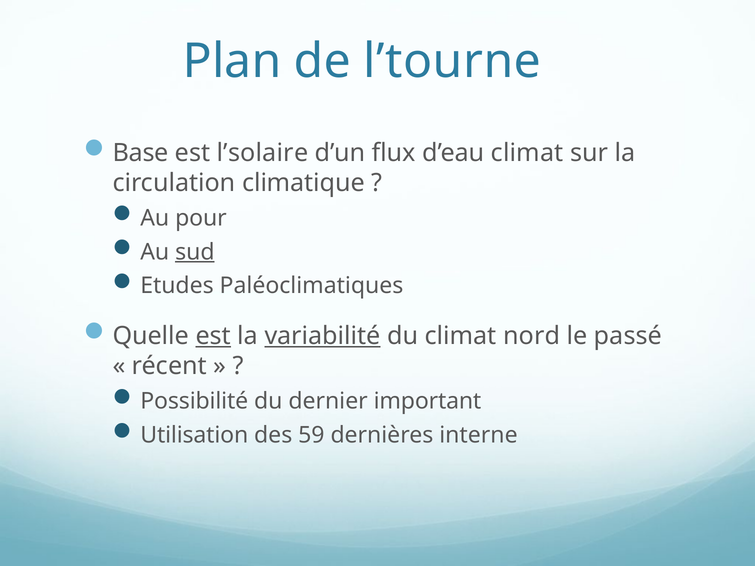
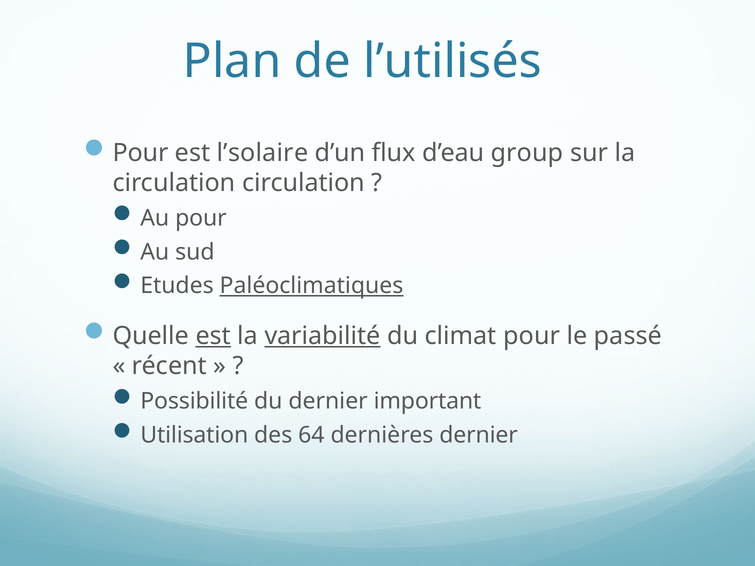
l’tourne: l’tourne -> l’utilisés
Base at (141, 153): Base -> Pour
d’eau climat: climat -> group
circulation climatique: climatique -> circulation
sud underline: present -> none
Paléoclimatiques underline: none -> present
climat nord: nord -> pour
59: 59 -> 64
dernières interne: interne -> dernier
